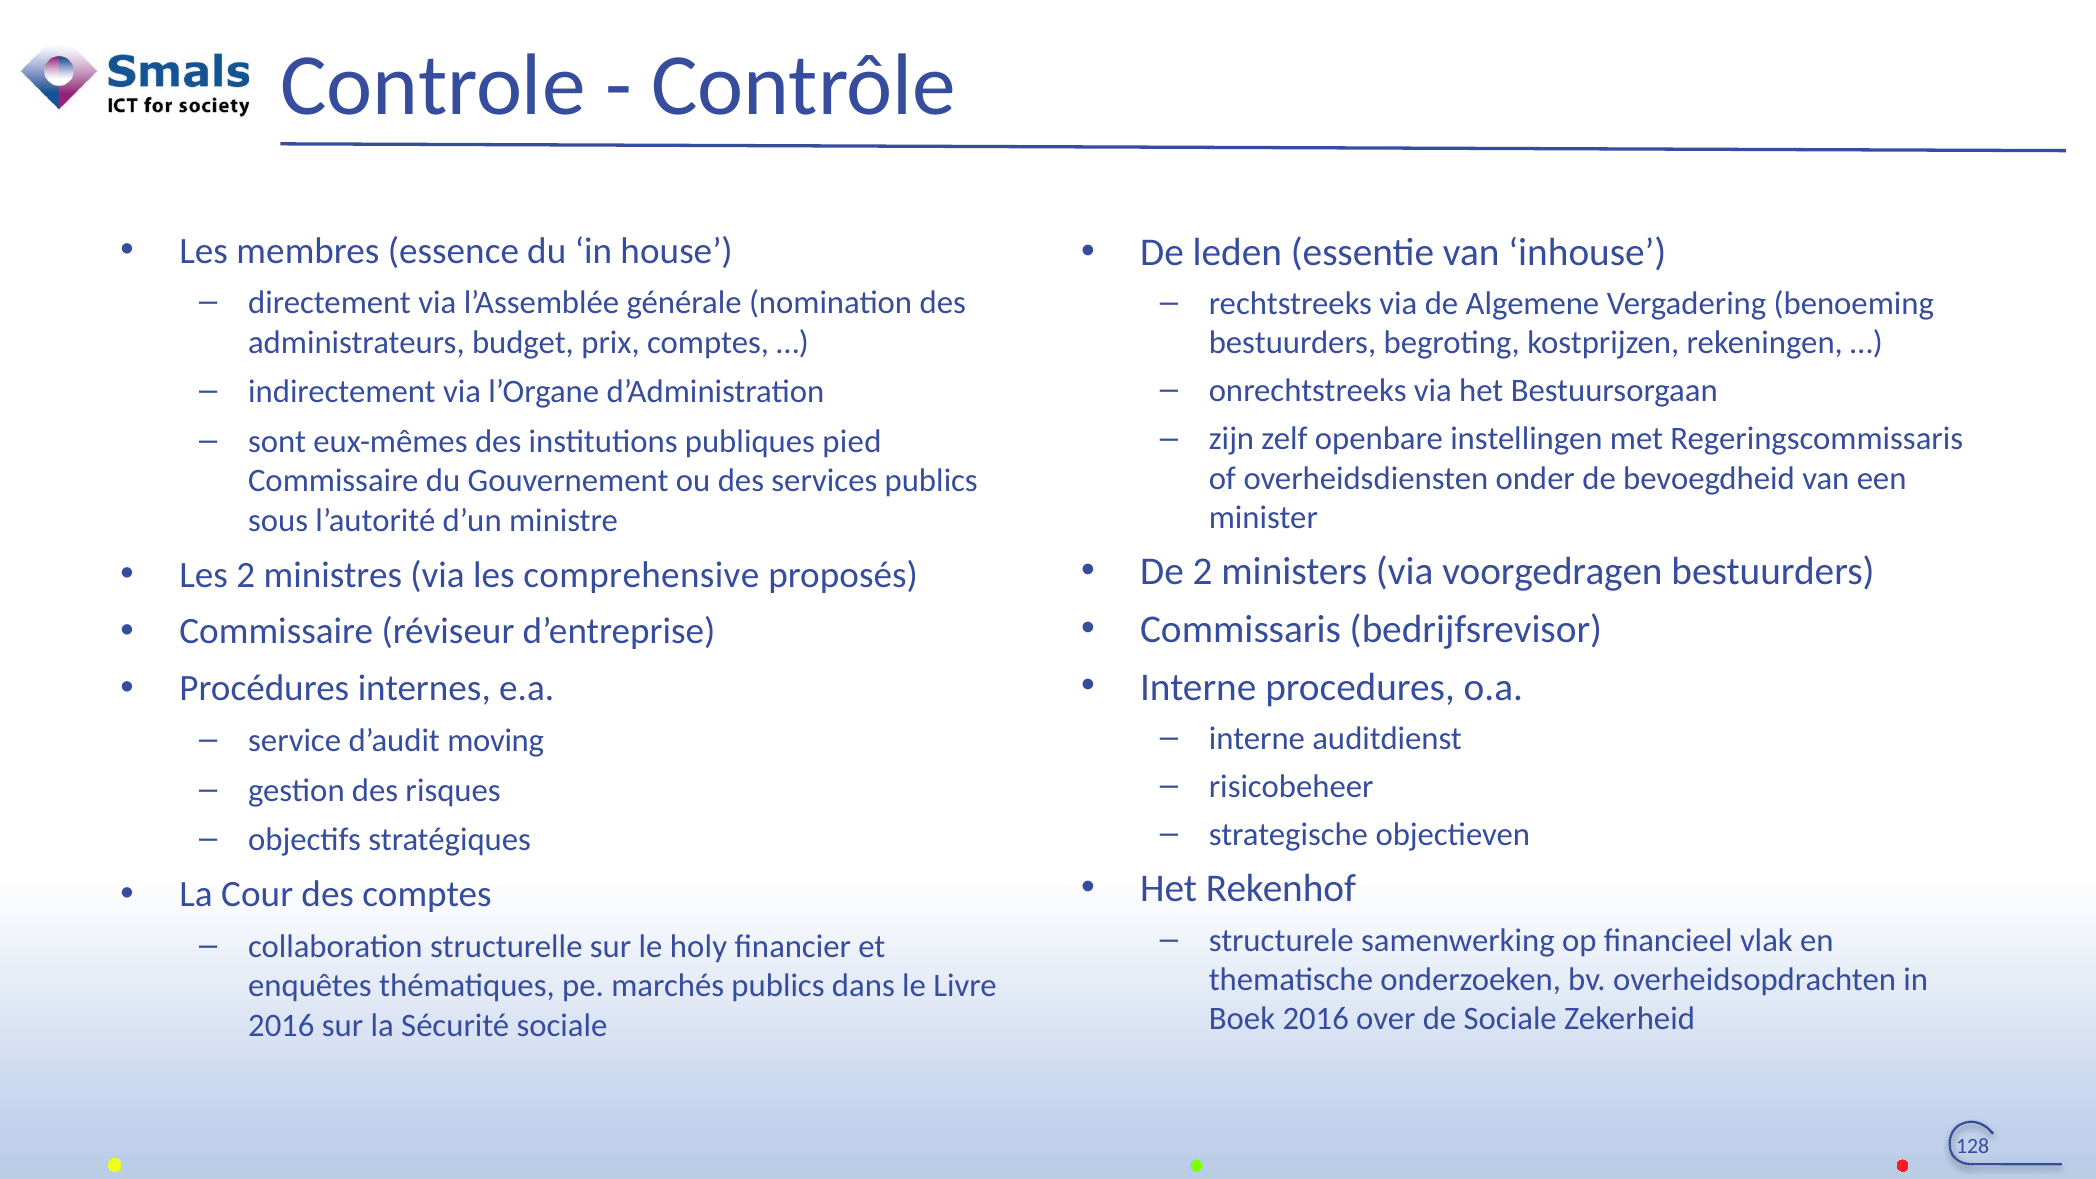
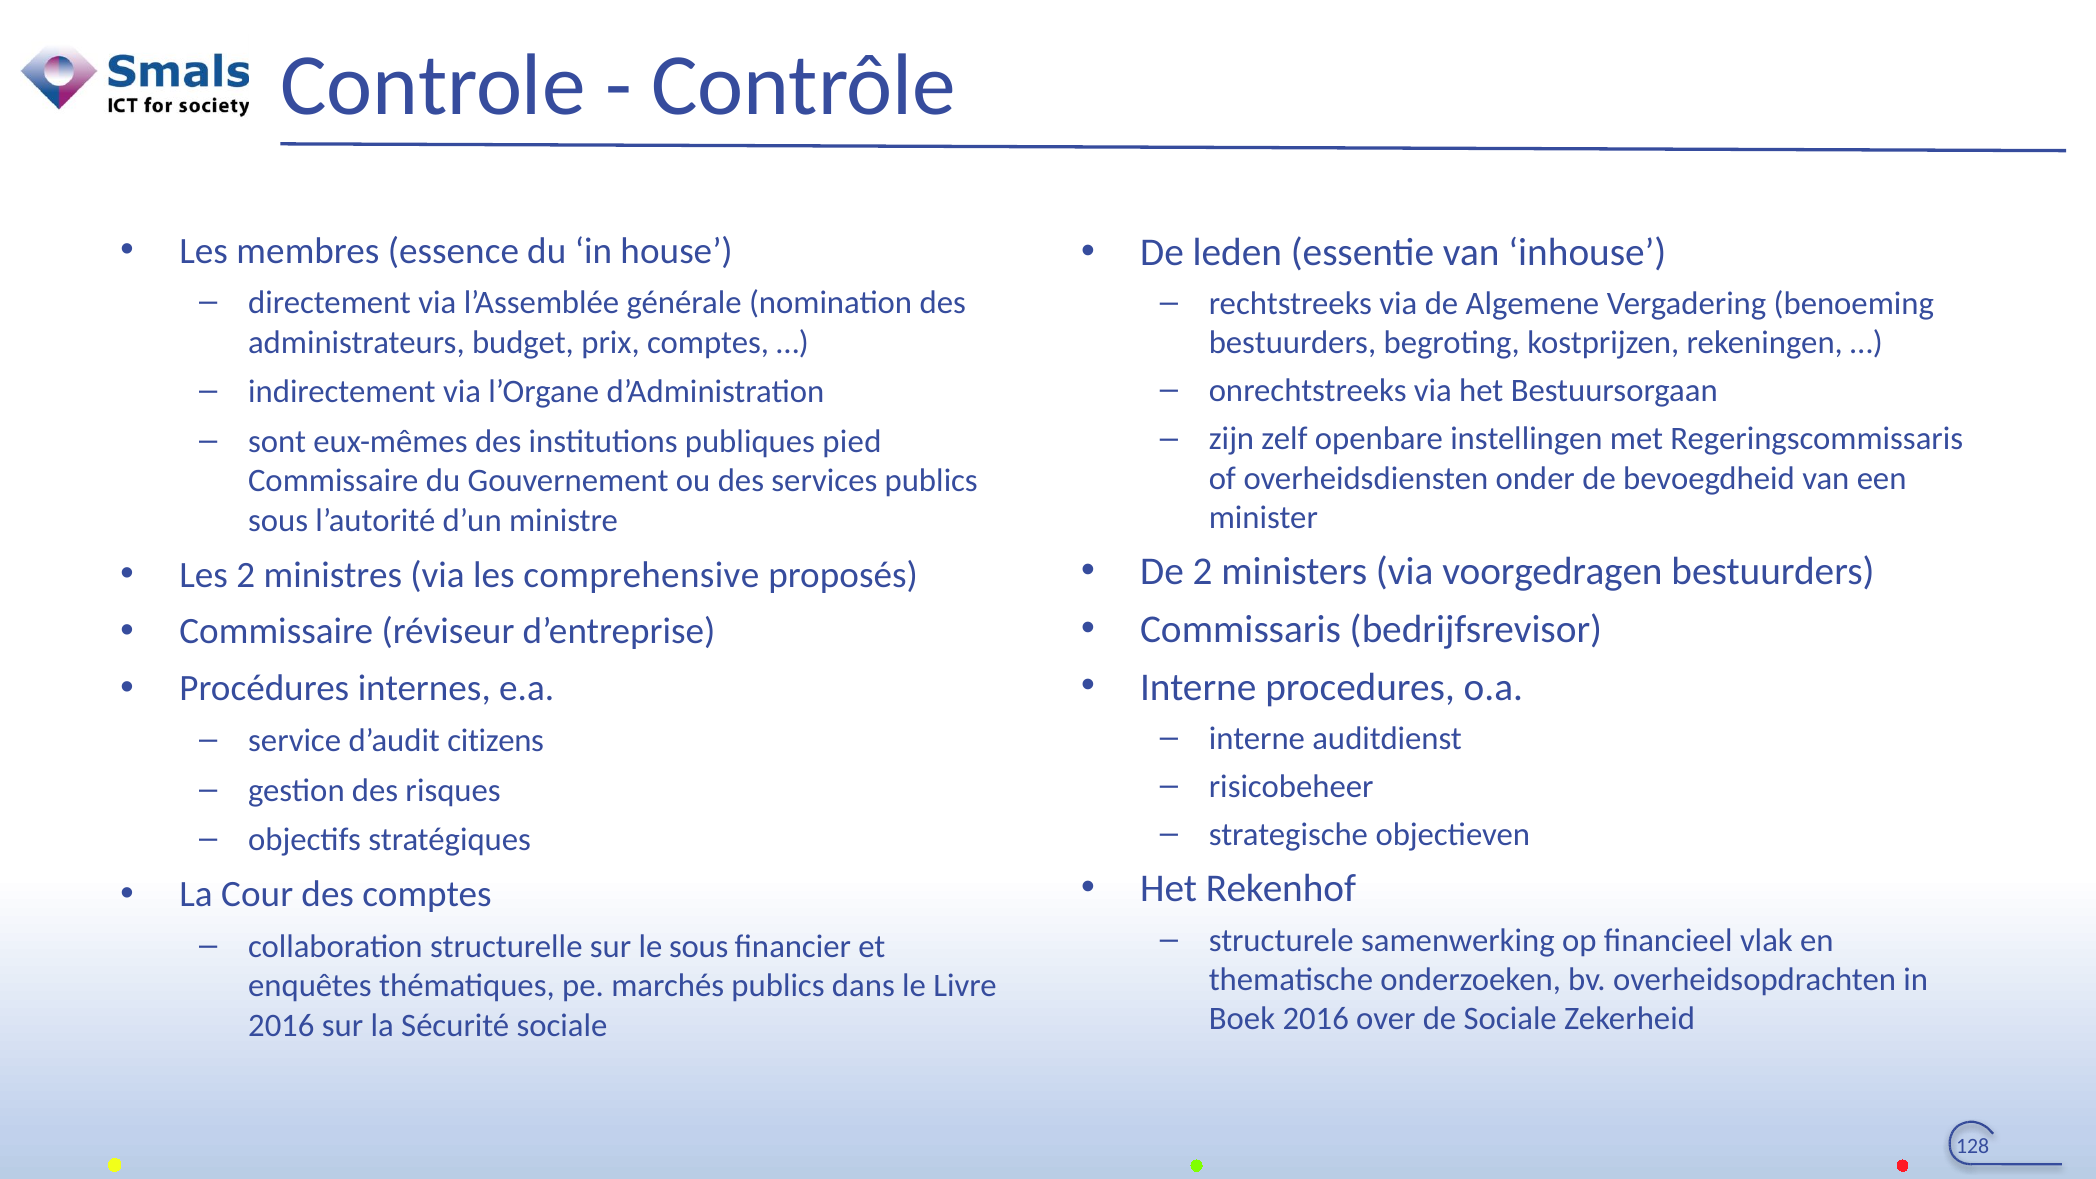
moving: moving -> citizens
le holy: holy -> sous
